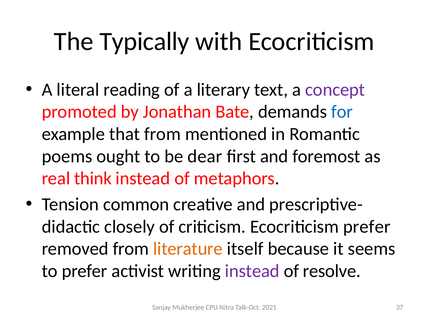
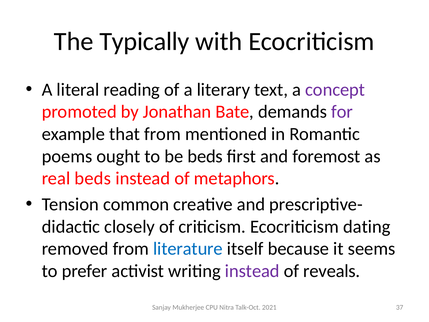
for colour: blue -> purple
be dear: dear -> beds
real think: think -> beds
Ecocriticism prefer: prefer -> dating
literature colour: orange -> blue
resolve: resolve -> reveals
